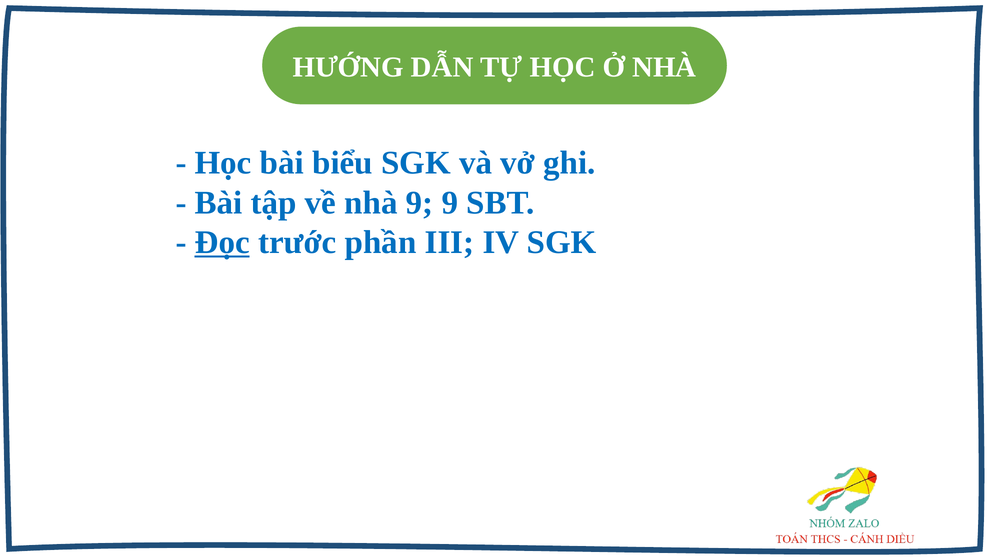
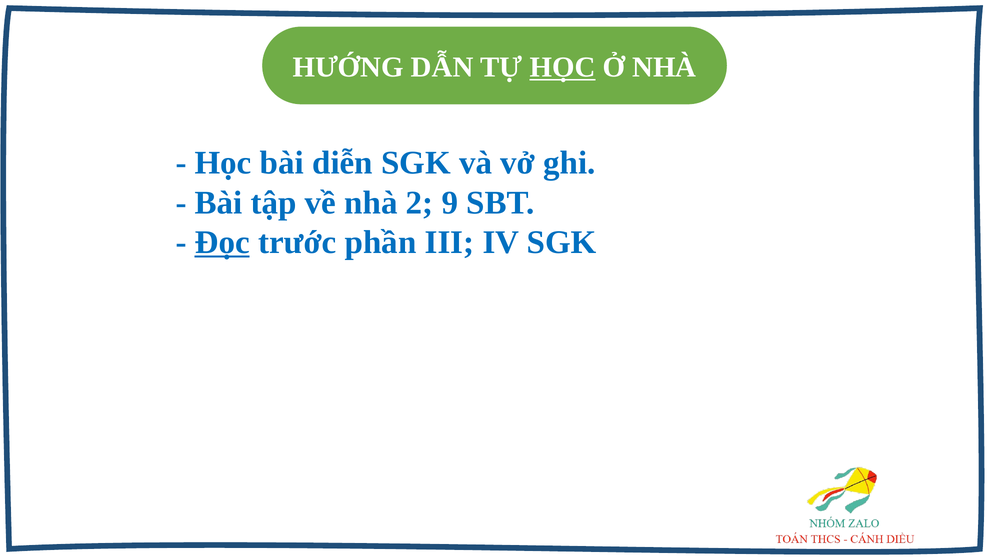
HỌC at (562, 68) underline: none -> present
biểu: biểu -> diễn
nhà 9: 9 -> 2
